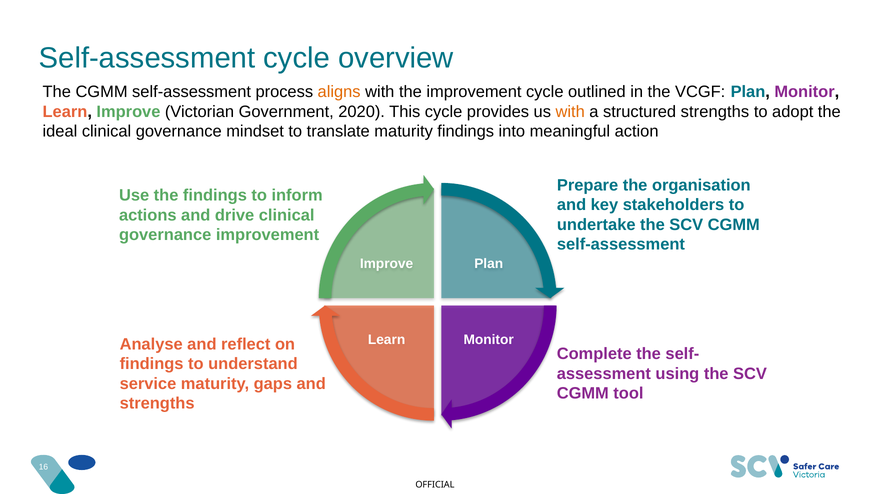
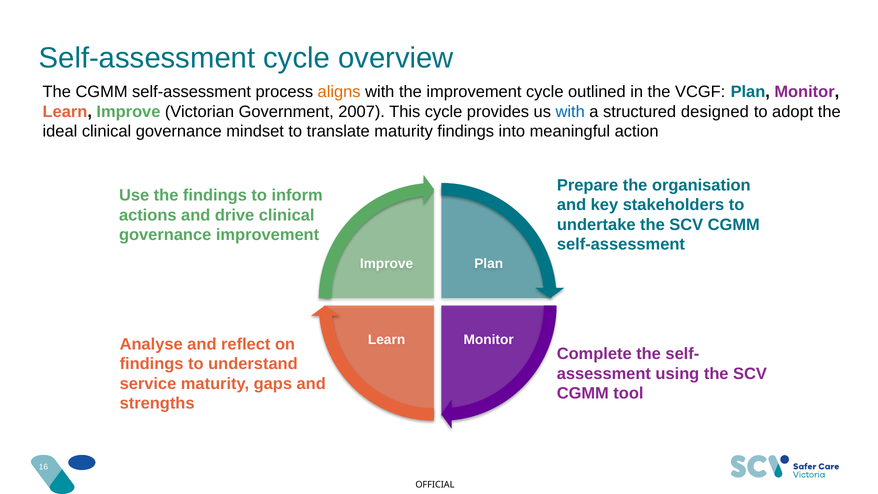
2020: 2020 -> 2007
with at (570, 112) colour: orange -> blue
structured strengths: strengths -> designed
